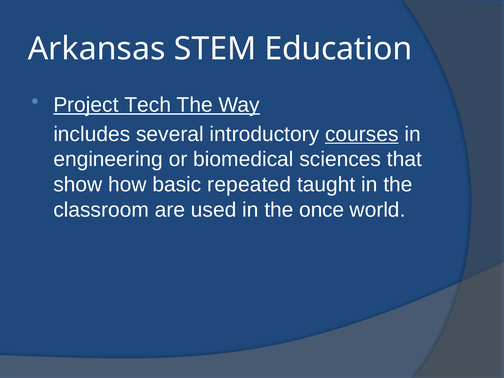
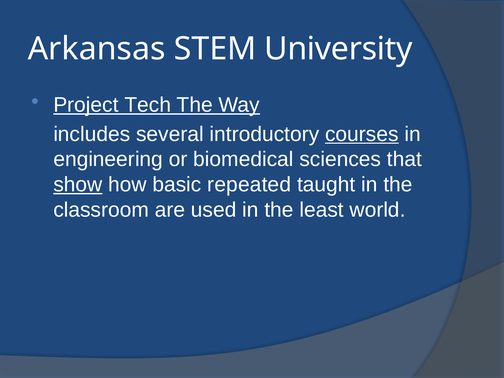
Education: Education -> University
show underline: none -> present
once: once -> least
